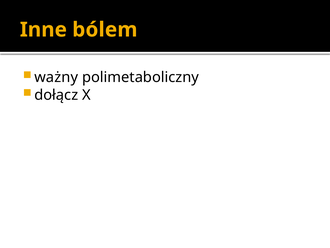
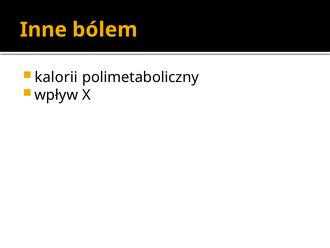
ważny: ważny -> kalorii
dołącz: dołącz -> wpływ
